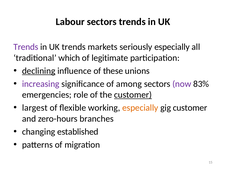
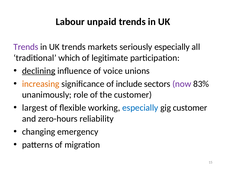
Labour sectors: sectors -> unpaid
these: these -> voice
increasing colour: purple -> orange
among: among -> include
emergencies: emergencies -> unanimously
customer at (133, 95) underline: present -> none
especially at (140, 107) colour: orange -> blue
branches: branches -> reliability
established: established -> emergency
